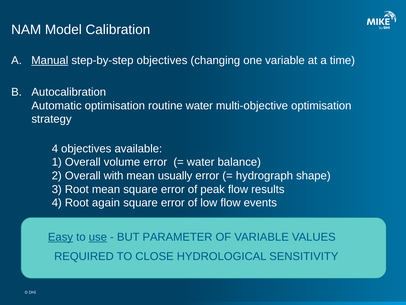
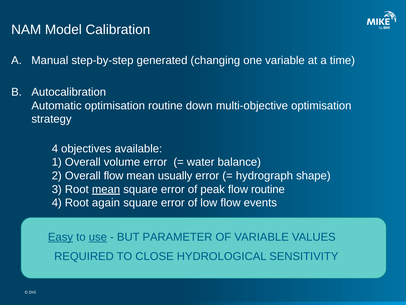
Manual underline: present -> none
step-by-step objectives: objectives -> generated
routine water: water -> down
Overall with: with -> flow
mean at (106, 189) underline: none -> present
flow results: results -> routine
